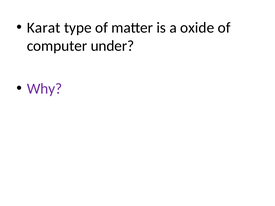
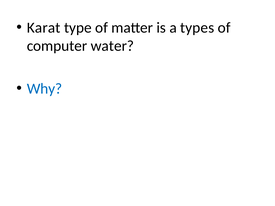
oxide: oxide -> types
under: under -> water
Why colour: purple -> blue
